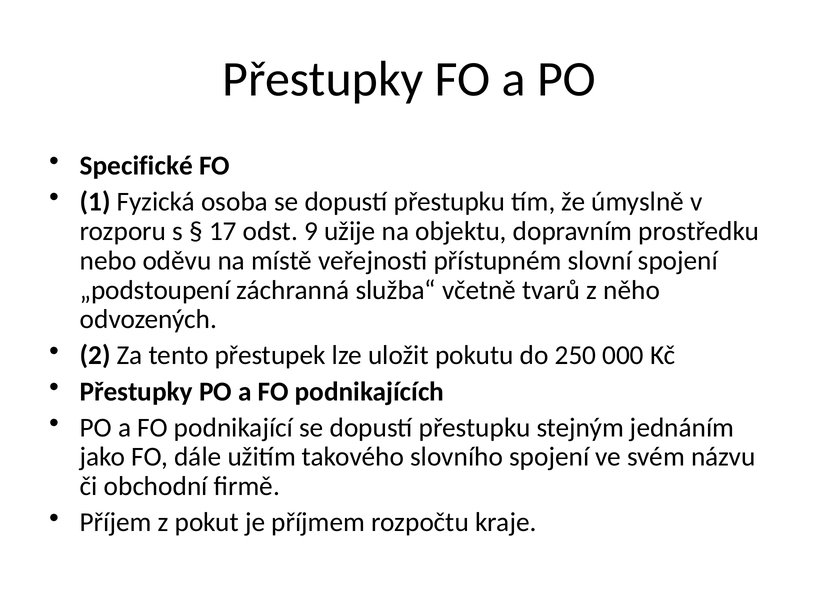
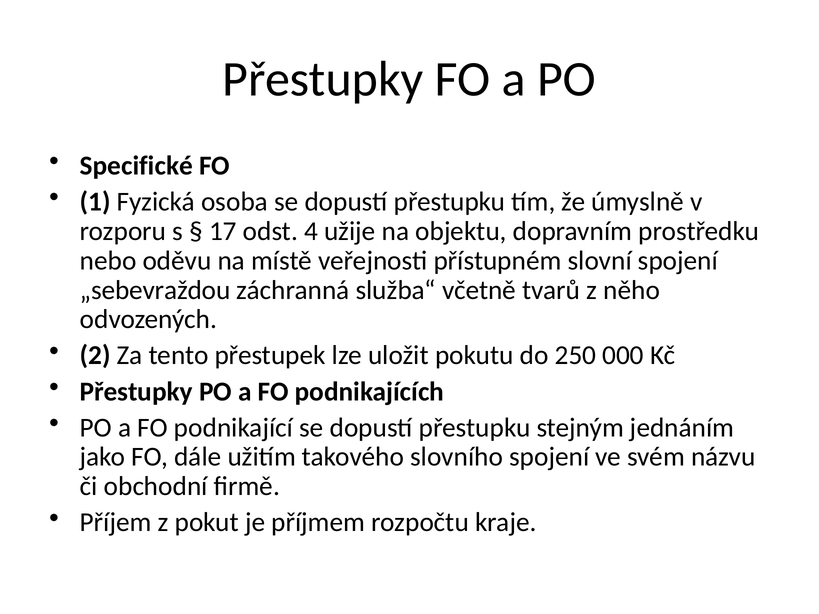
9: 9 -> 4
„podstoupení: „podstoupení -> „sebevraždou
